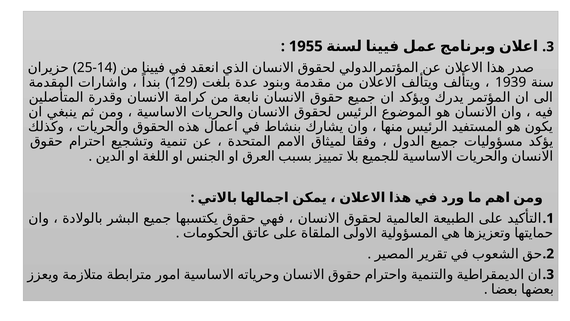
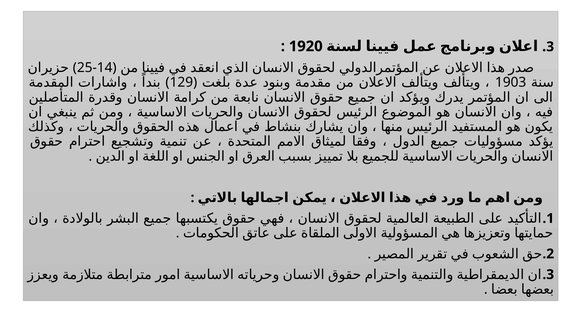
1955: 1955 -> 1920
1939: 1939 -> 1903
